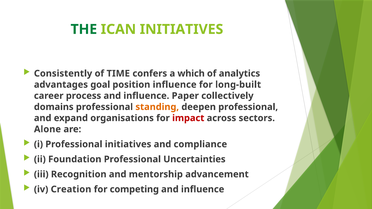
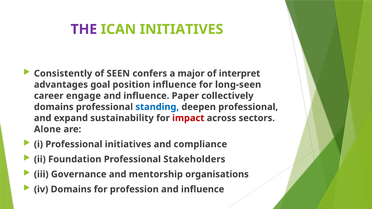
THE colour: green -> purple
TIME: TIME -> SEEN
which: which -> major
analytics: analytics -> interpret
long-built: long-built -> long-seen
process: process -> engage
standing colour: orange -> blue
organisations: organisations -> sustainability
Uncertainties: Uncertainties -> Stakeholders
Recognition: Recognition -> Governance
advancement: advancement -> organisations
iv Creation: Creation -> Domains
competing: competing -> profession
